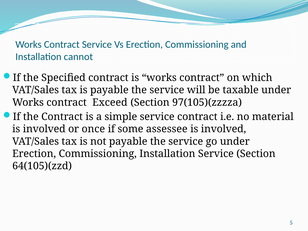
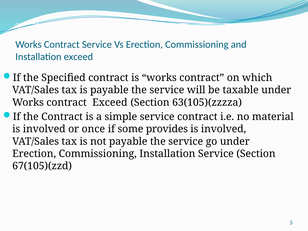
Installation cannot: cannot -> exceed
97(105)(zzzza: 97(105)(zzzza -> 63(105)(zzzza
assessee: assessee -> provides
64(105)(zzd: 64(105)(zzd -> 67(105)(zzd
